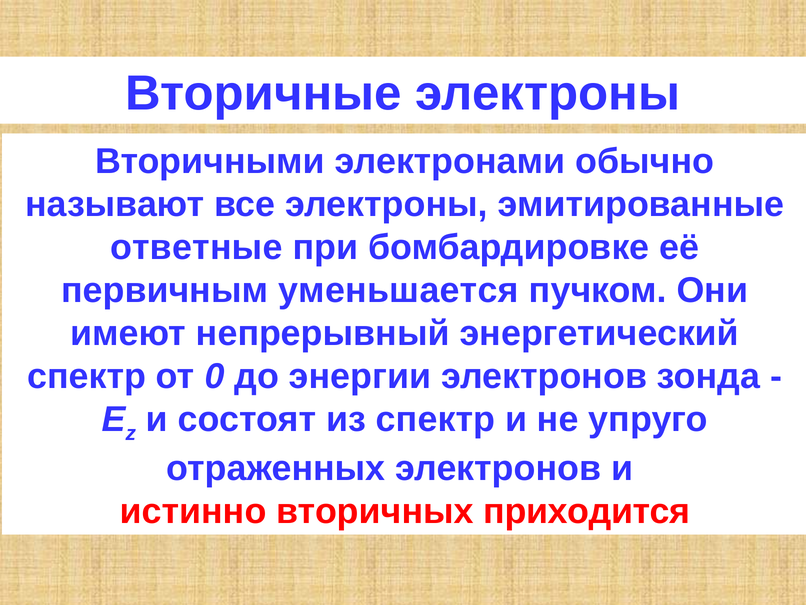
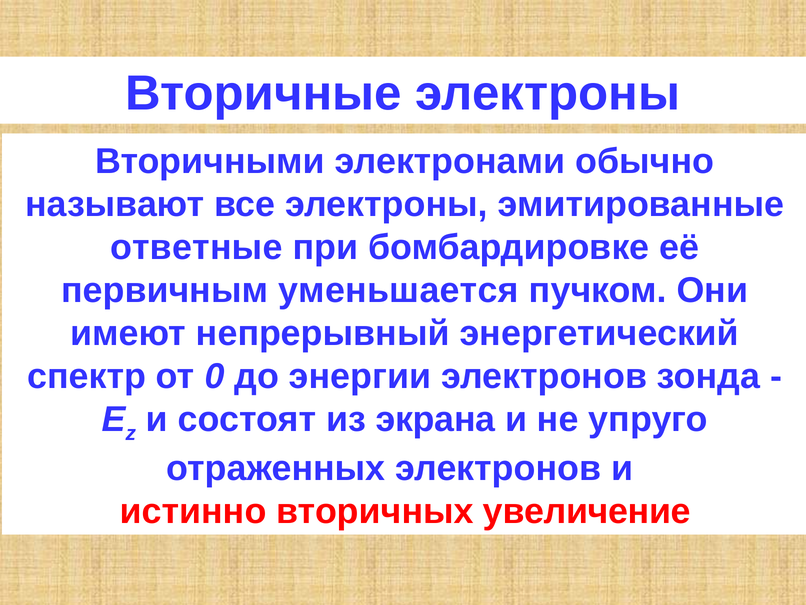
из спектр: спектр -> экрана
приходится: приходится -> увеличение
